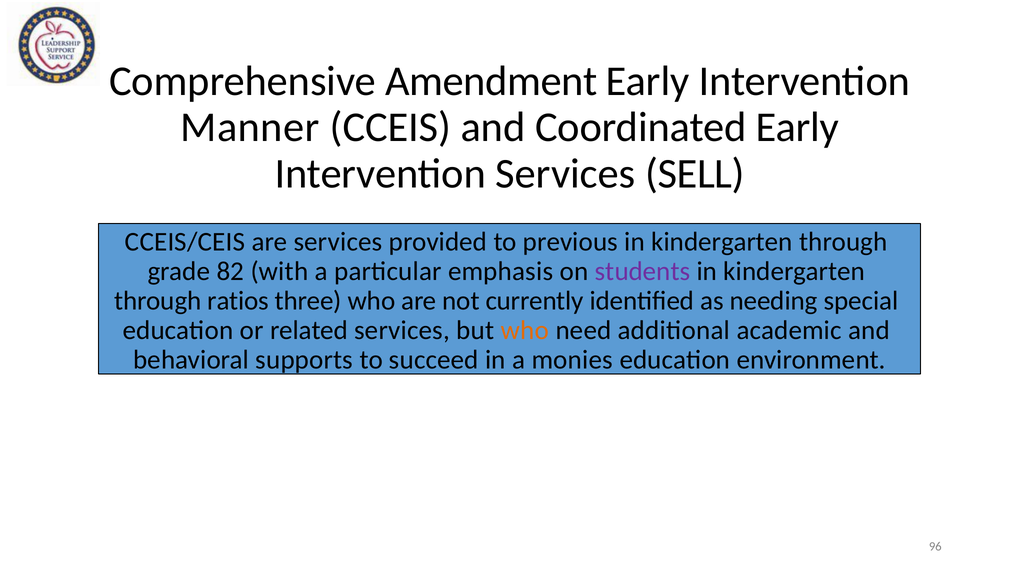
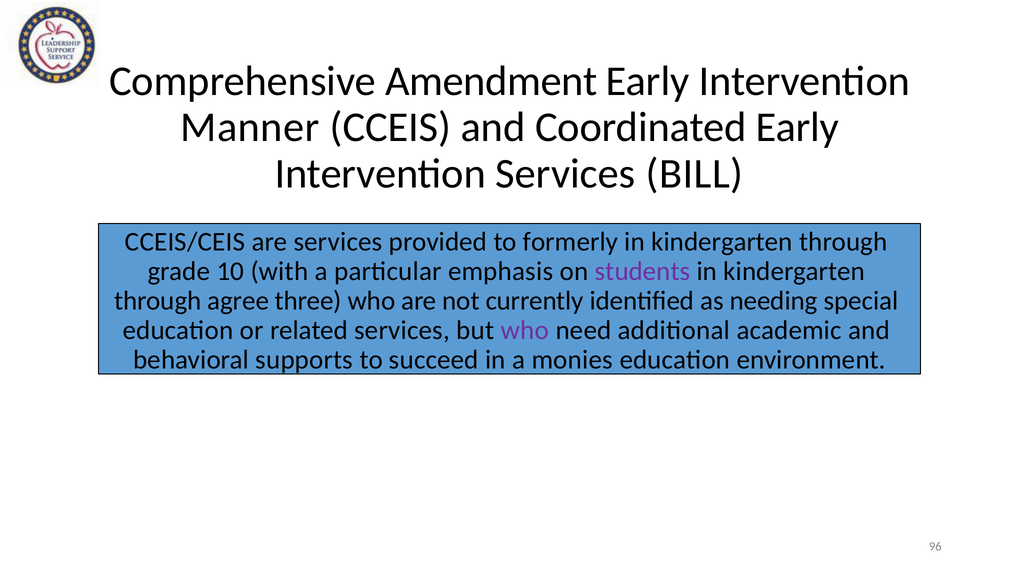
SELL: SELL -> BILL
previous: previous -> formerly
82: 82 -> 10
ratios: ratios -> agree
who at (525, 330) colour: orange -> purple
